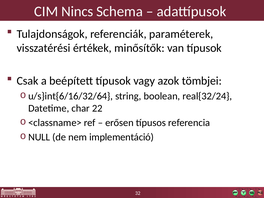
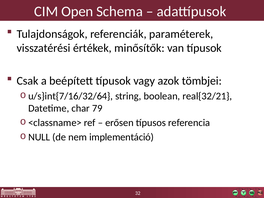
Nincs: Nincs -> Open
u/s}int{6/16/32/64: u/s}int{6/16/32/64 -> u/s}int{7/16/32/64
real{32/24: real{32/24 -> real{32/21
22: 22 -> 79
